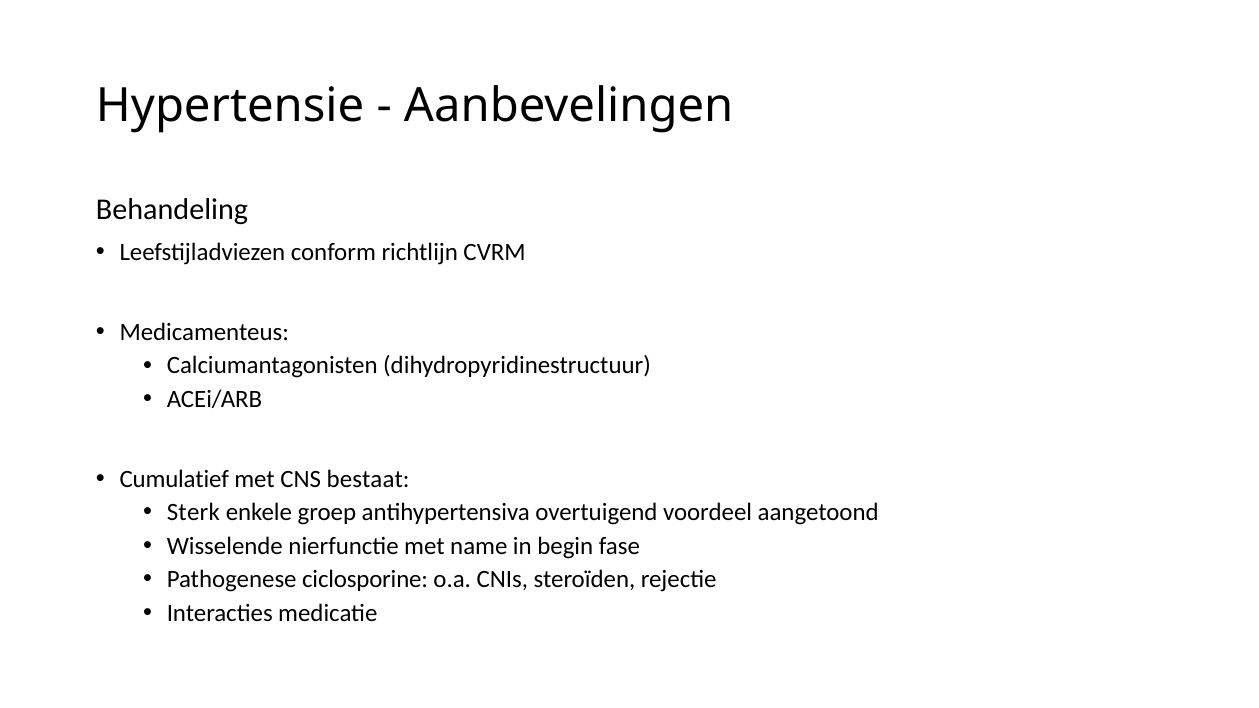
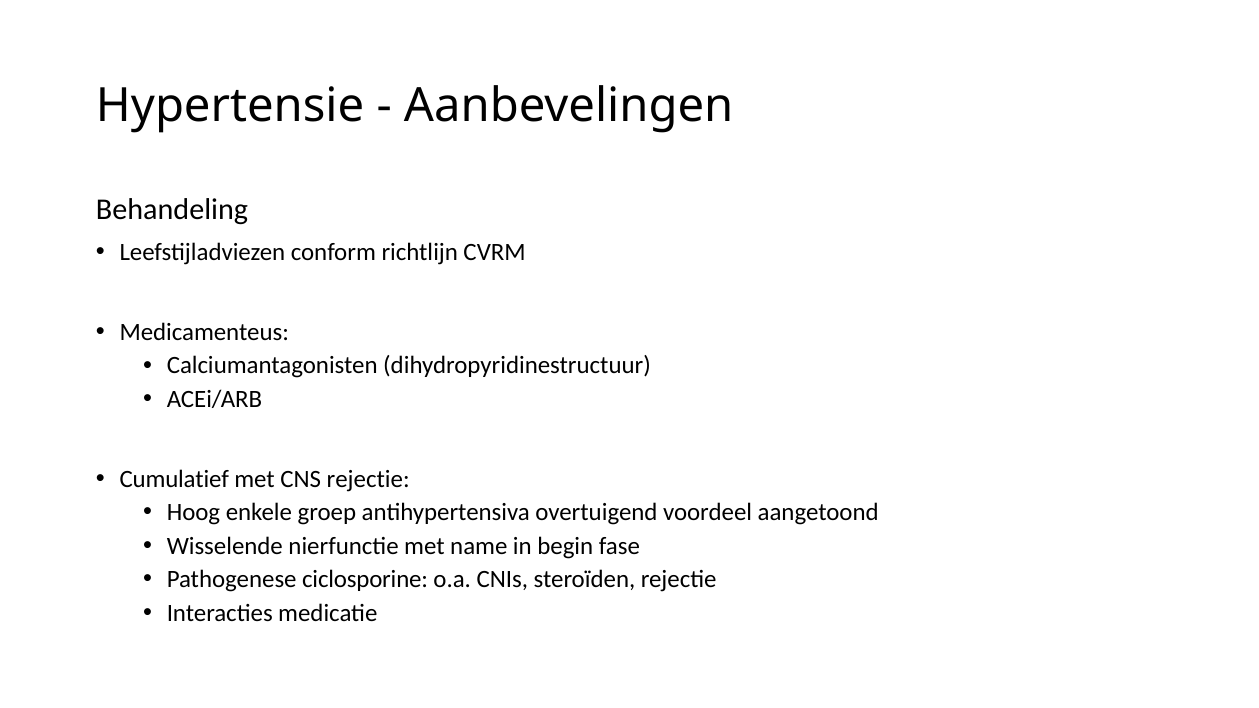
CNS bestaat: bestaat -> rejectie
Sterk: Sterk -> Hoog
